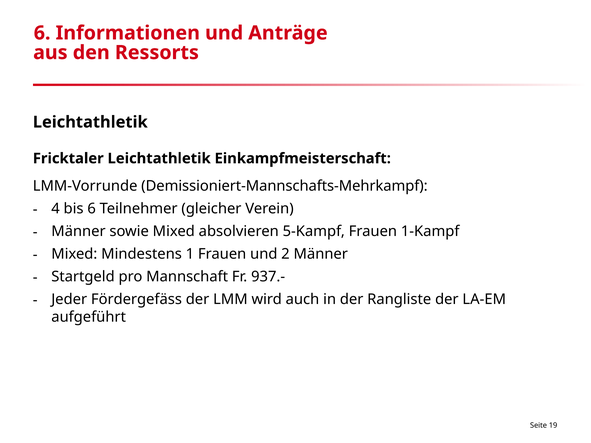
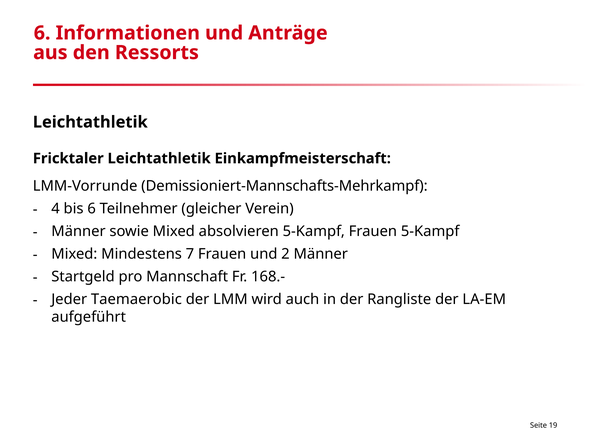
Frauen 1-Kampf: 1-Kampf -> 5-Kampf
1: 1 -> 7
937.-: 937.- -> 168.-
Fördergefäss: Fördergefäss -> Taemaerobic
